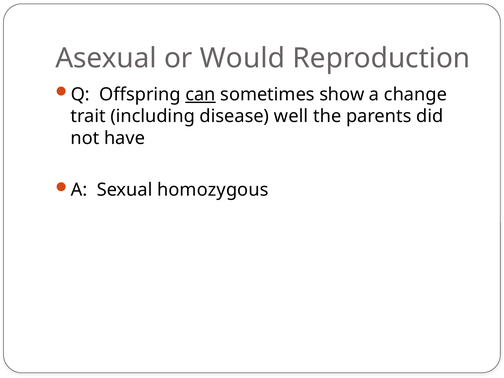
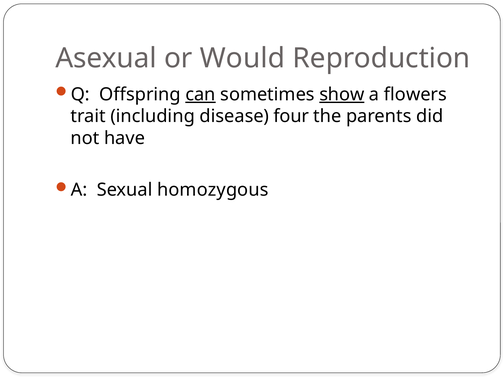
show underline: none -> present
change: change -> flowers
well: well -> four
